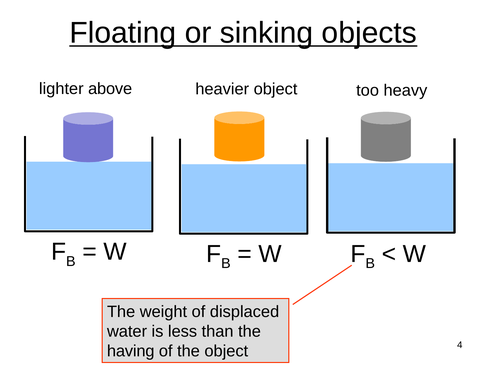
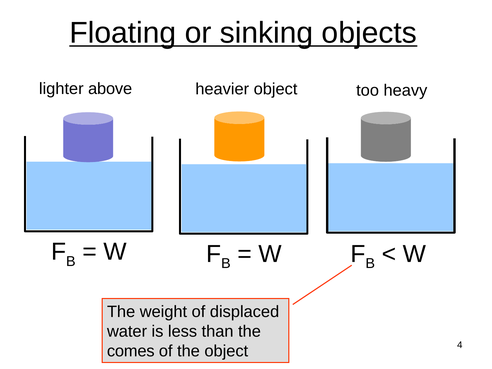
having: having -> comes
